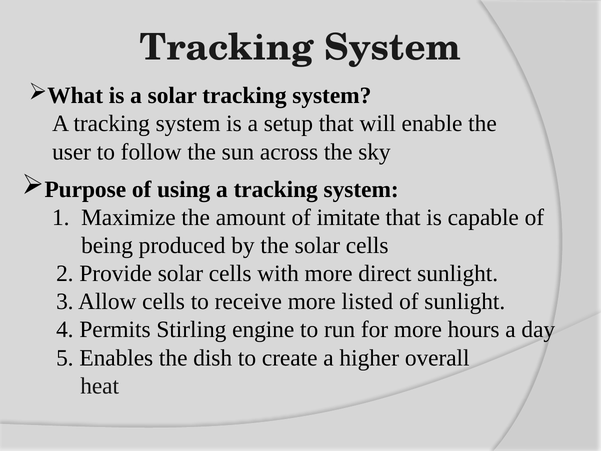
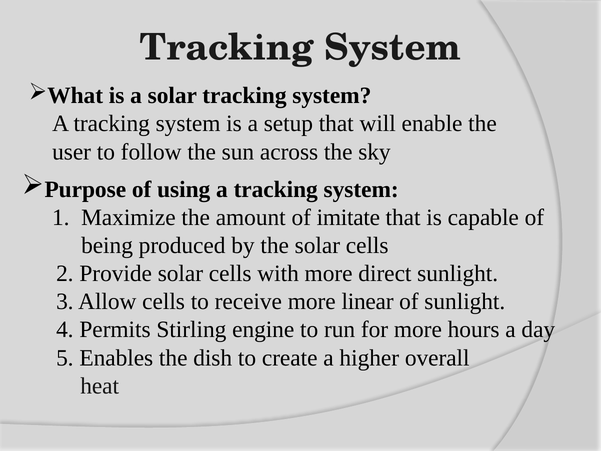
listed: listed -> linear
